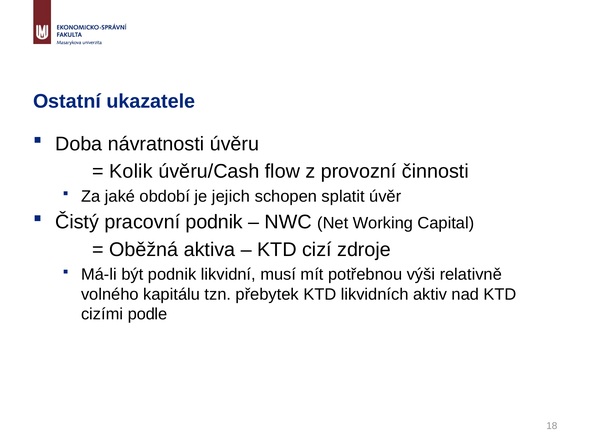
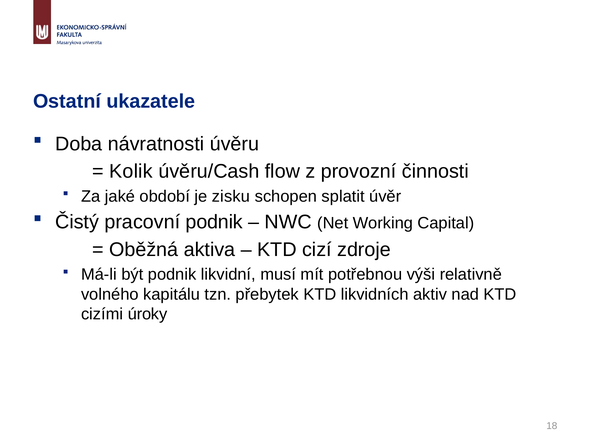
jejich: jejich -> zisku
podle: podle -> úroky
